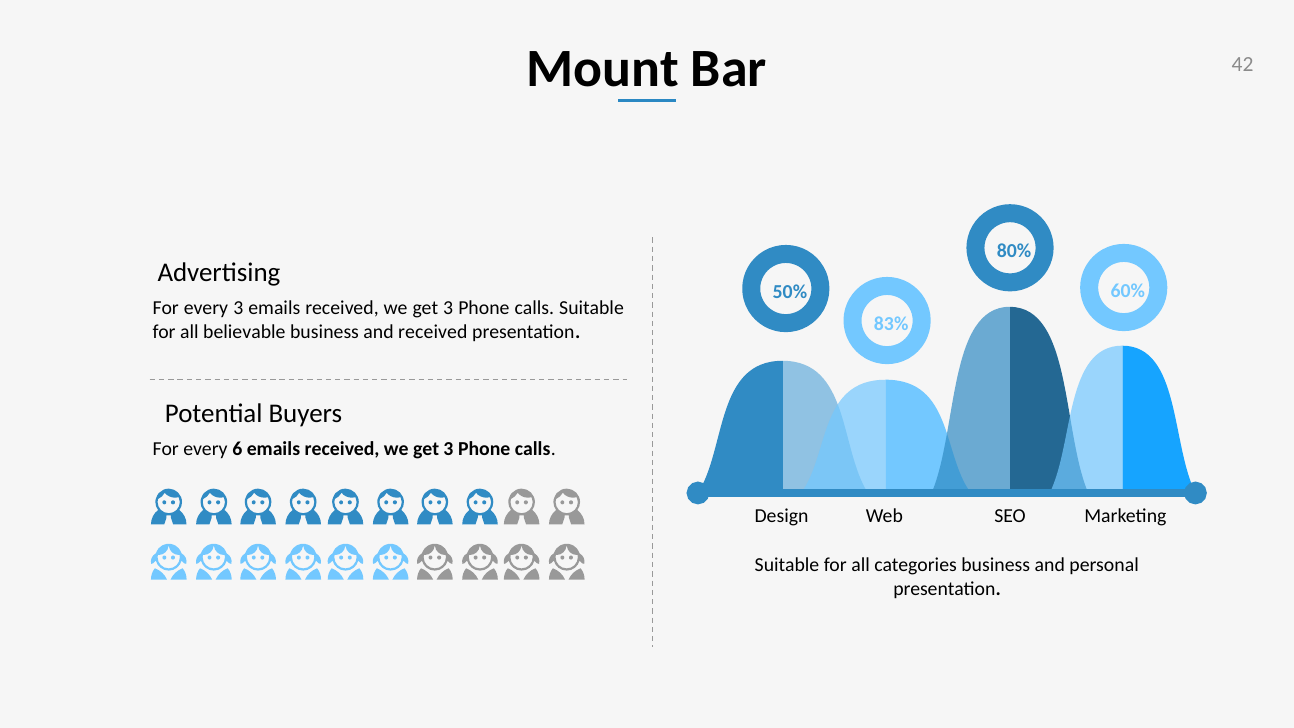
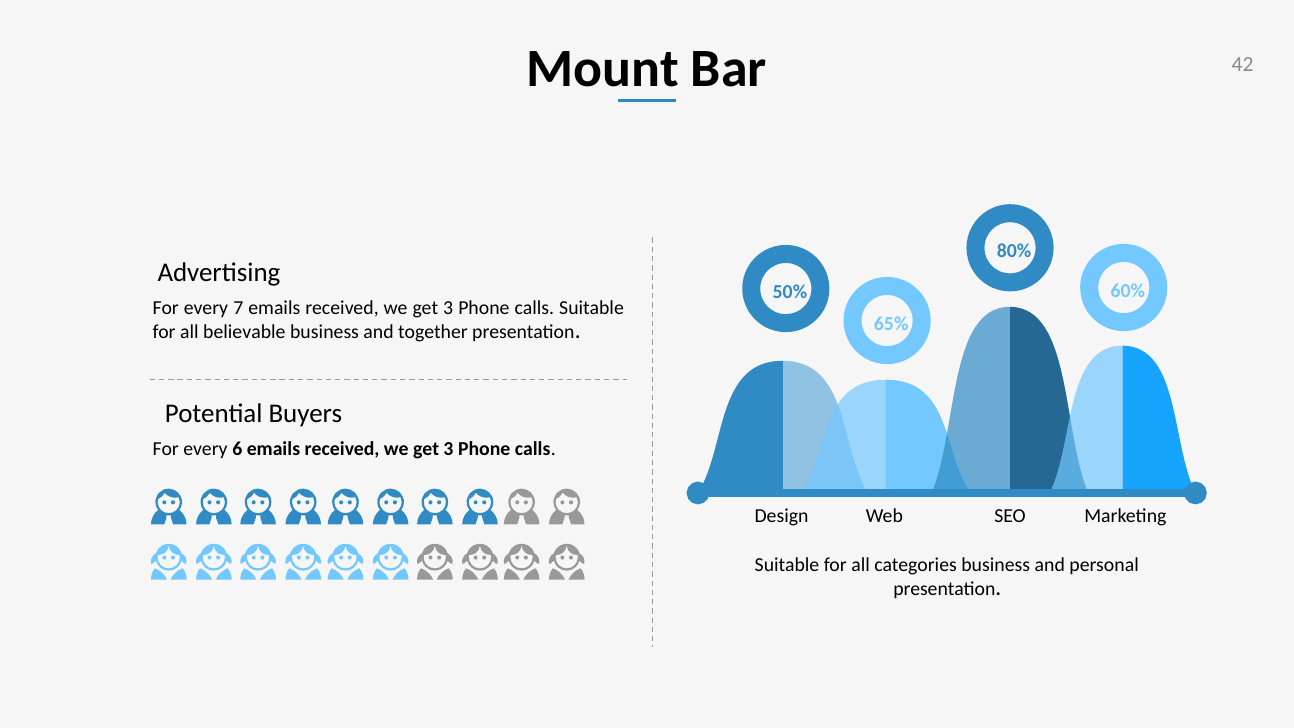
every 3: 3 -> 7
83%: 83% -> 65%
and received: received -> together
